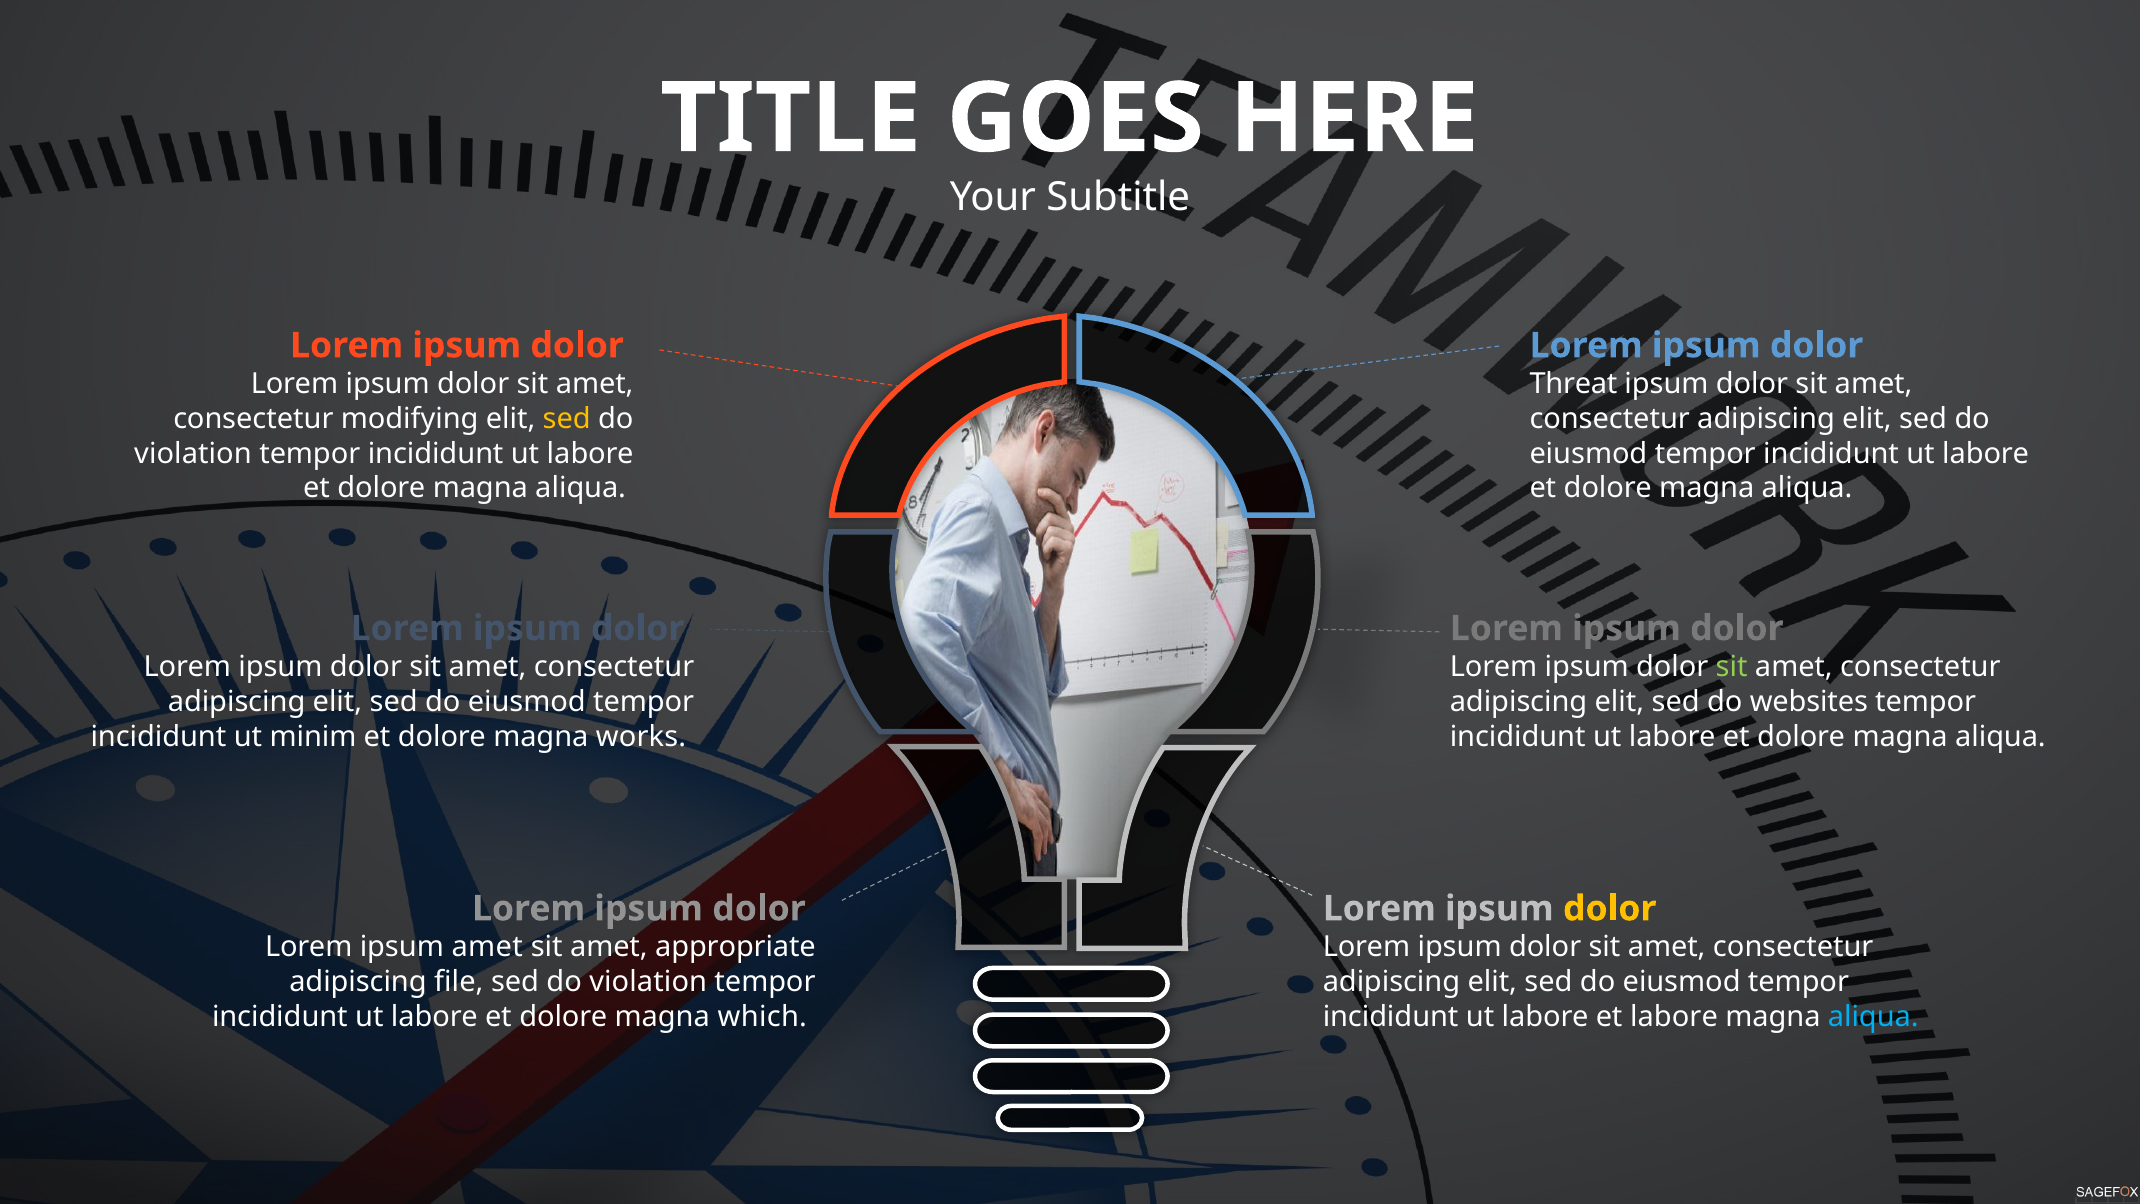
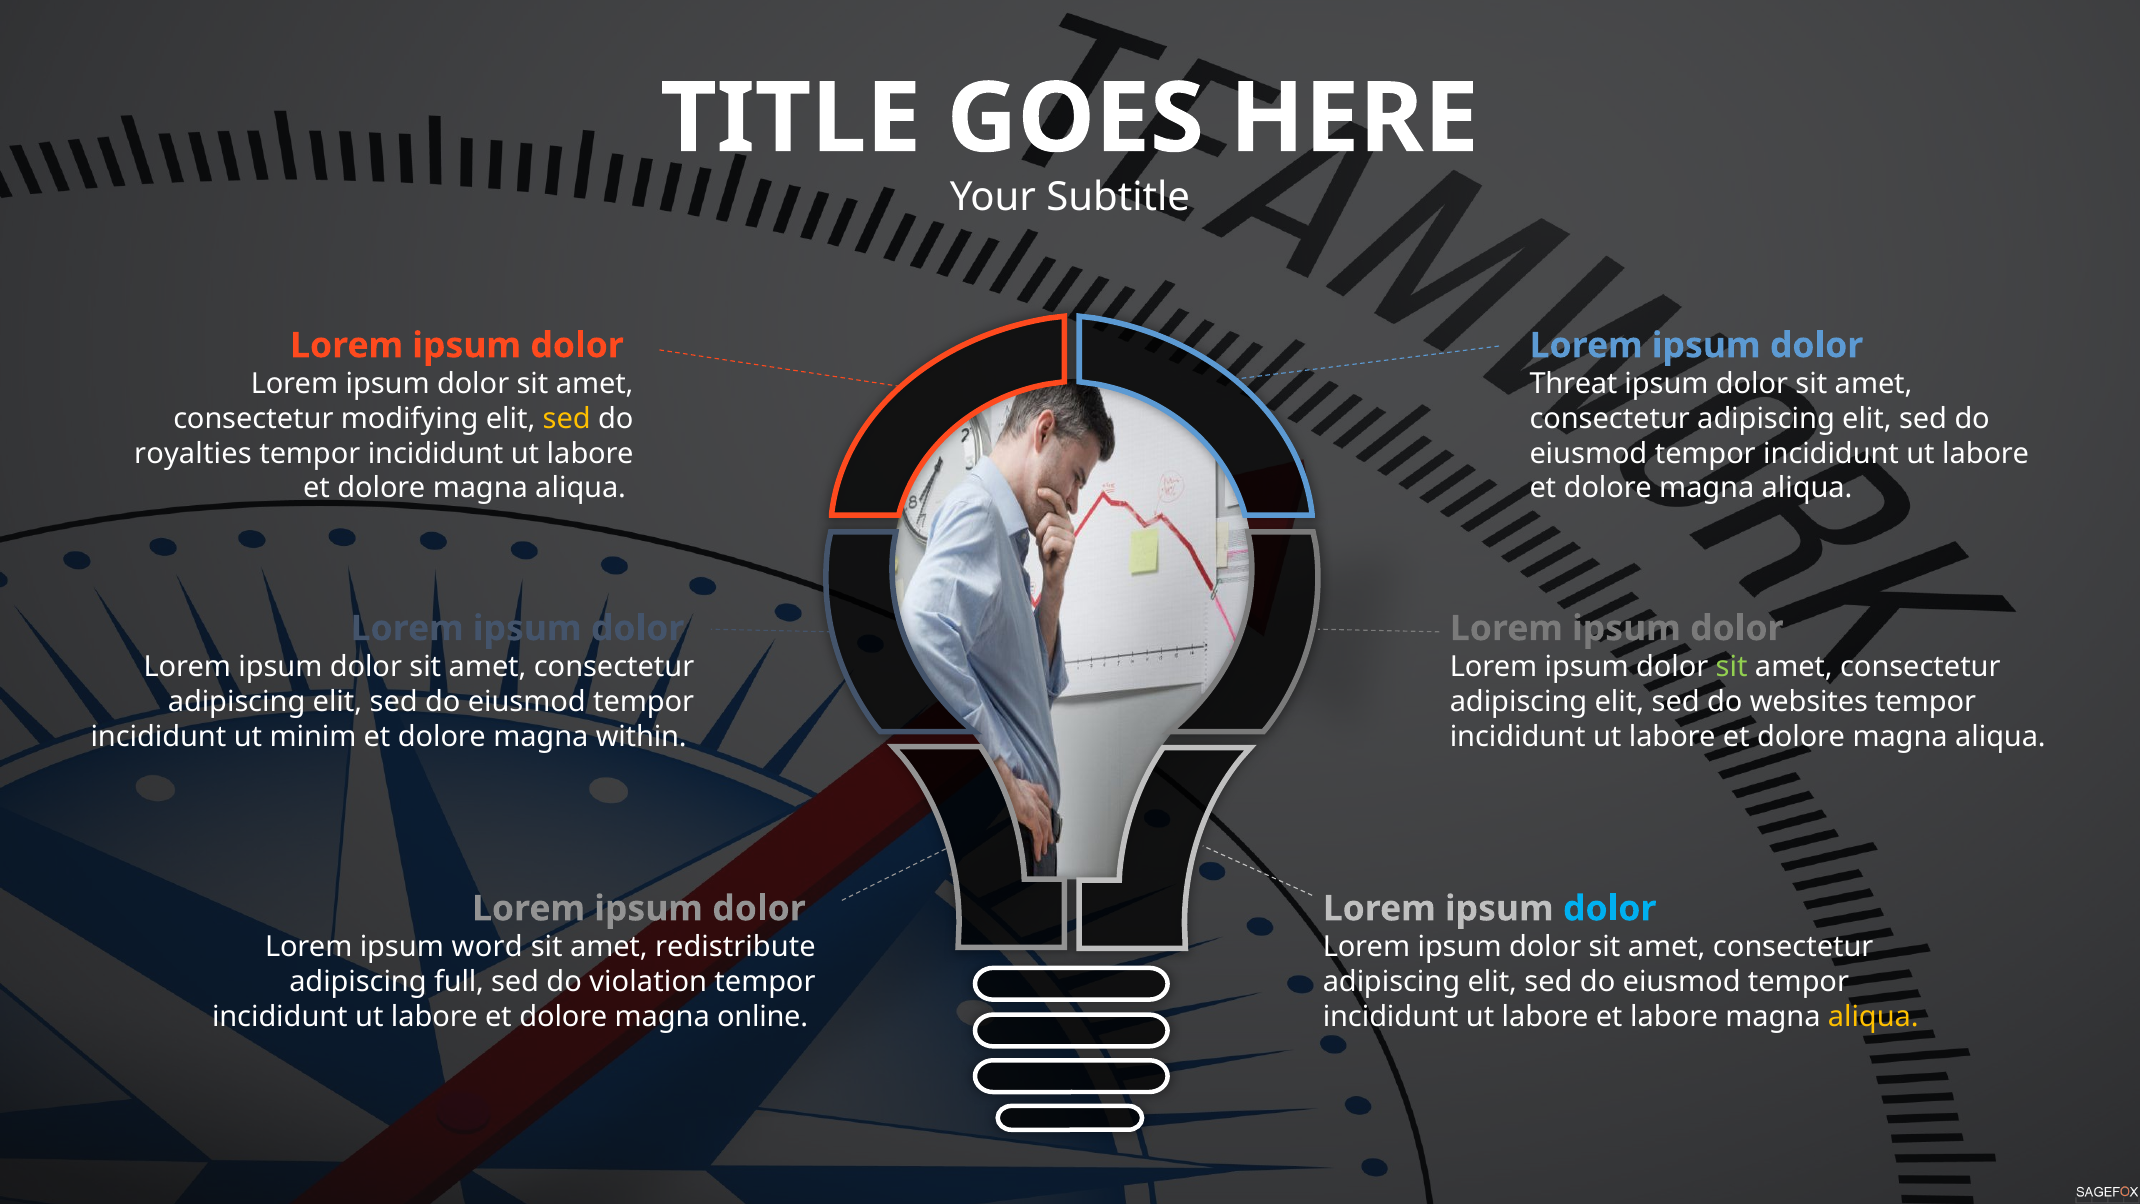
violation at (193, 453): violation -> royalties
works: works -> within
dolor at (1610, 908) colour: yellow -> light blue
ipsum amet: amet -> word
appropriate: appropriate -> redistribute
file: file -> full
which: which -> online
aliqua at (1873, 1016) colour: light blue -> yellow
